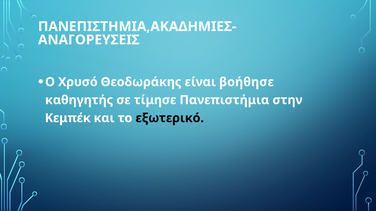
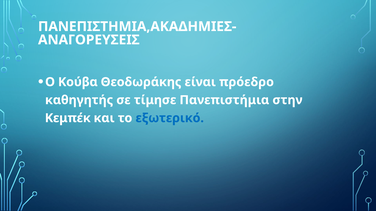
Χρυσό: Χρυσό -> Κούβα
βοήθησε: βοήθησε -> πρόεδρο
εξωτερικό colour: black -> blue
